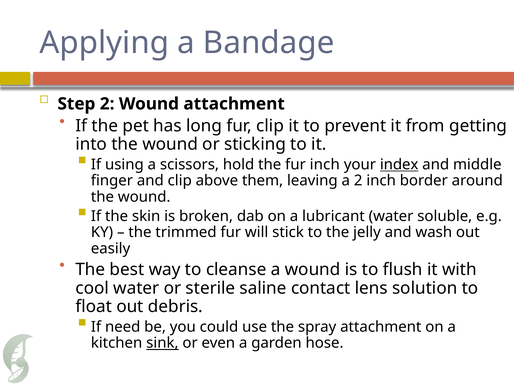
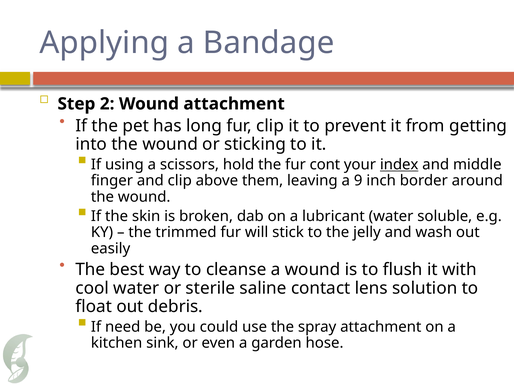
fur inch: inch -> cont
a 2: 2 -> 9
sink underline: present -> none
